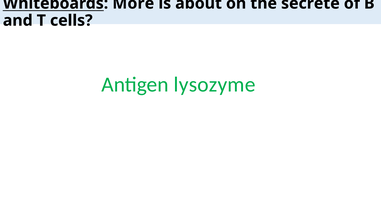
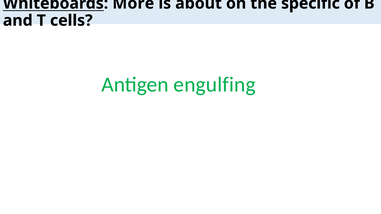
secrete: secrete -> specific
lysozyme: lysozyme -> engulfing
